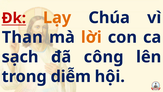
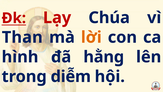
Lạy colour: orange -> red
sạch: sạch -> hình
công: công -> hằng
